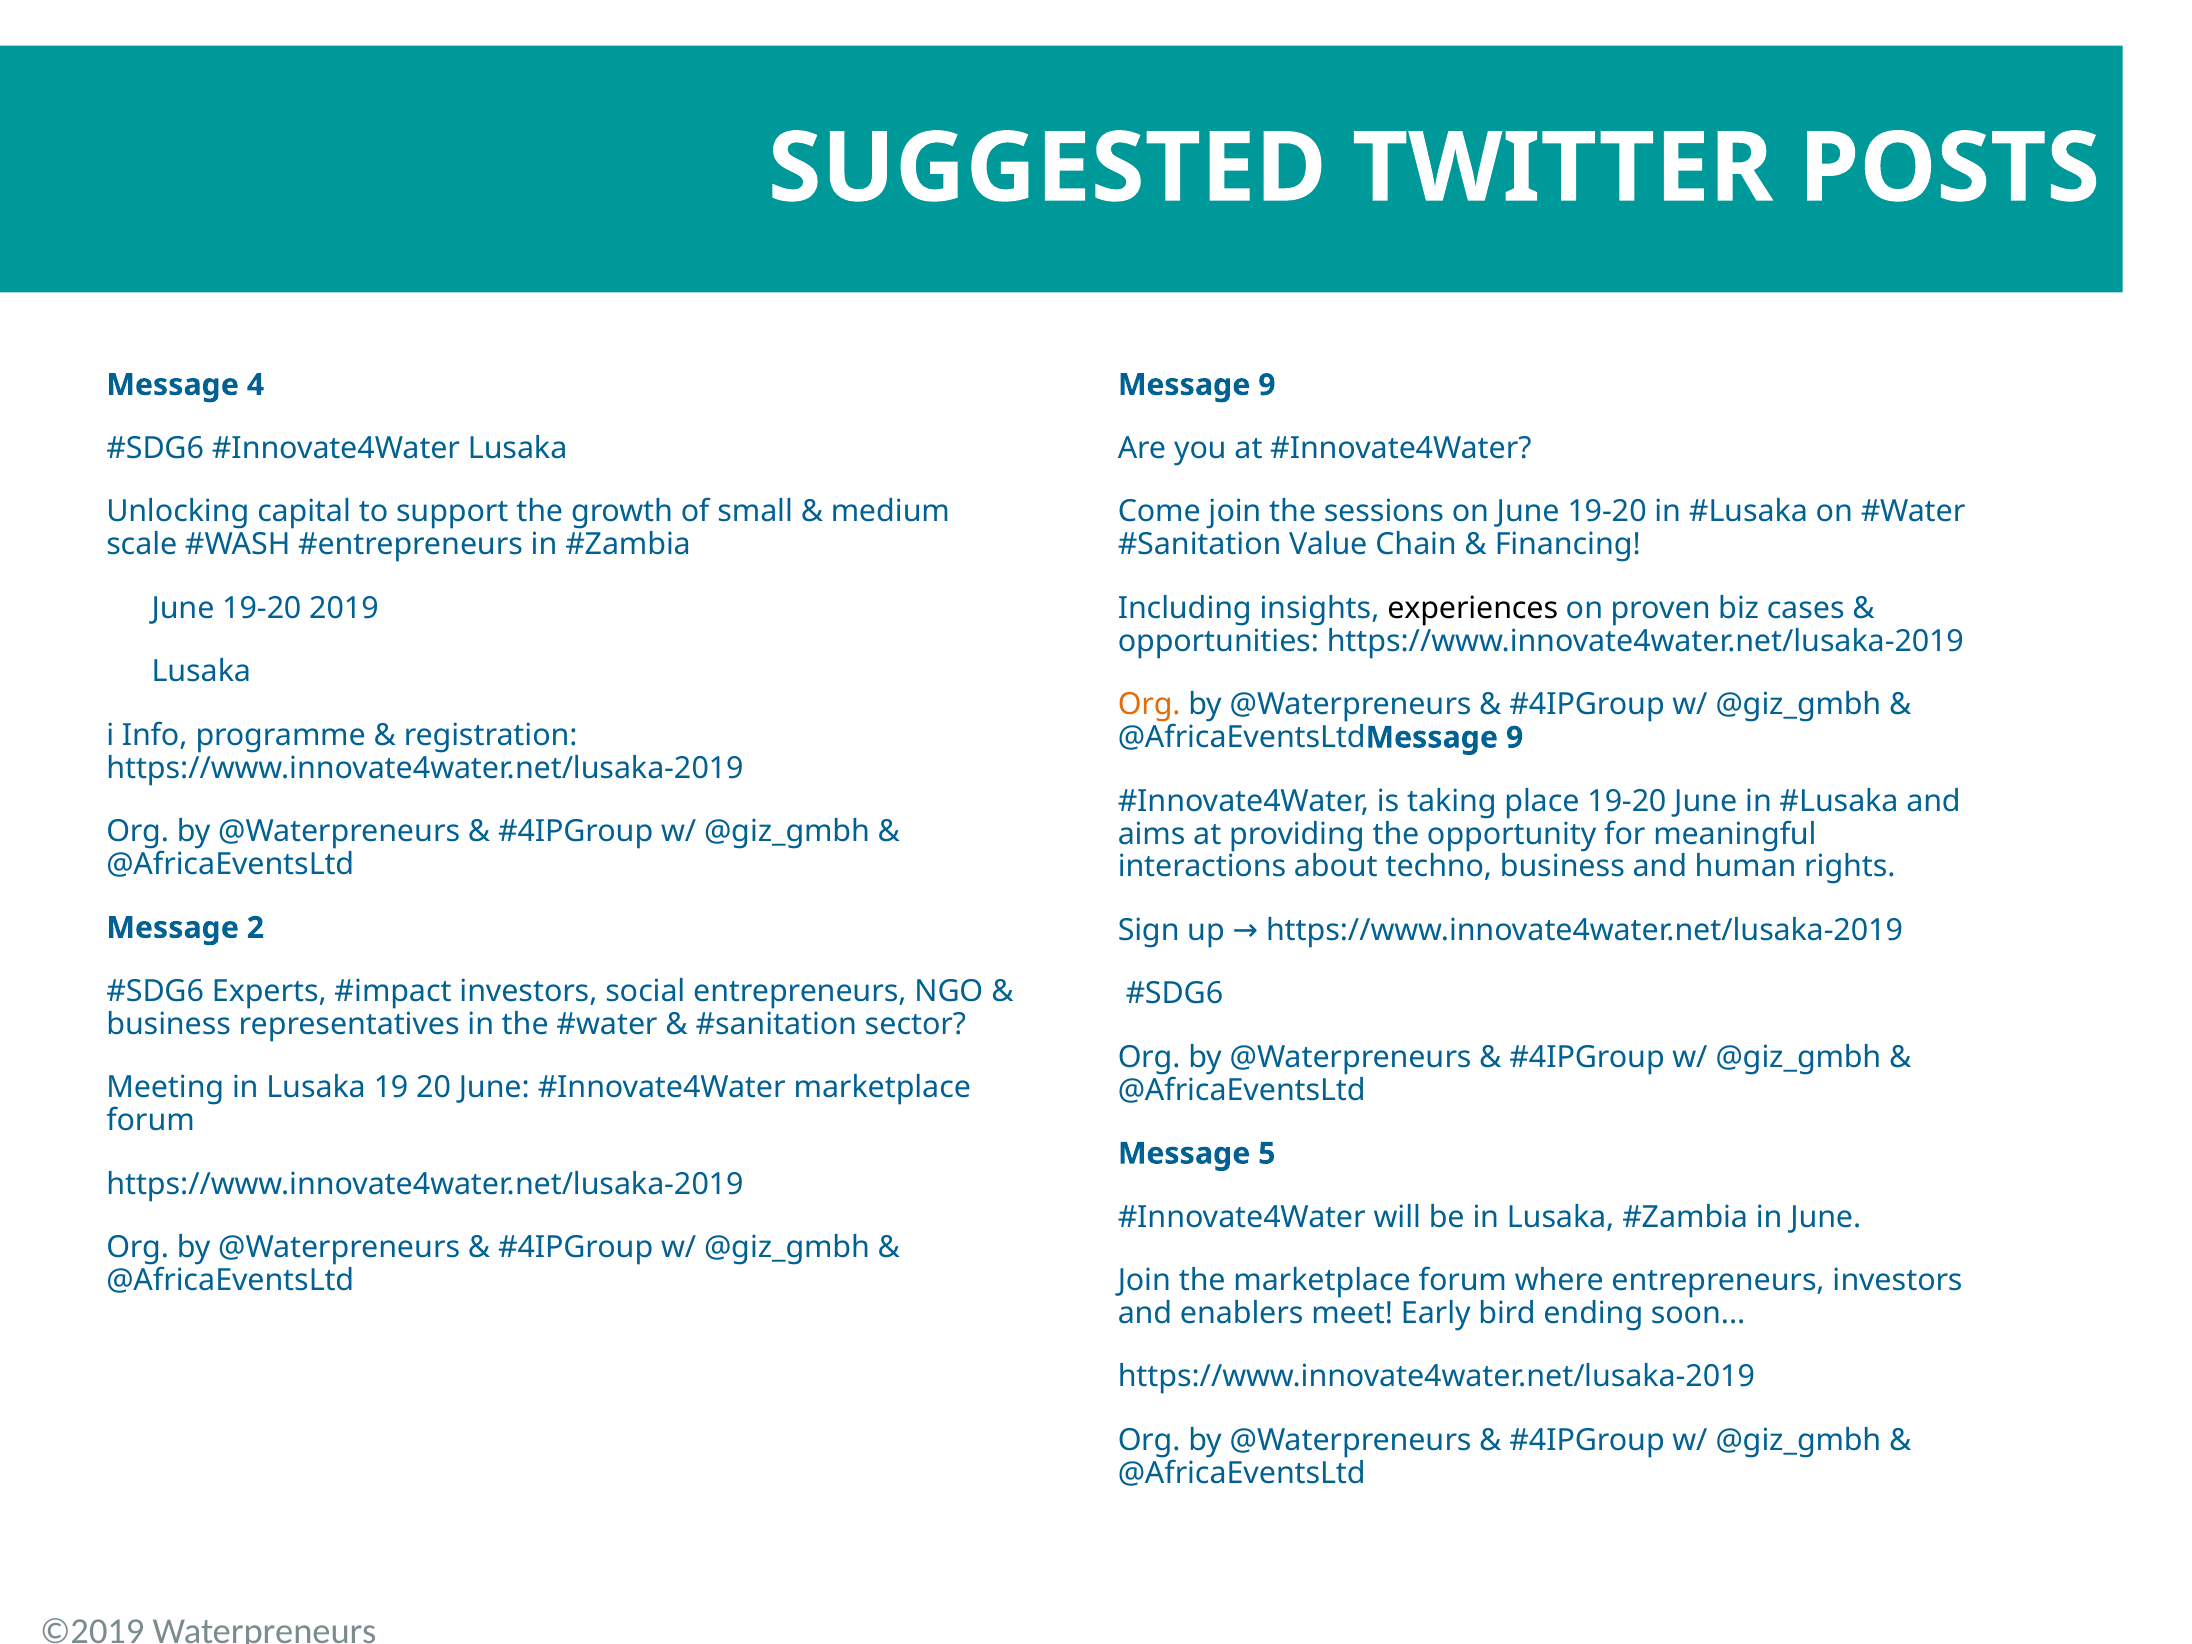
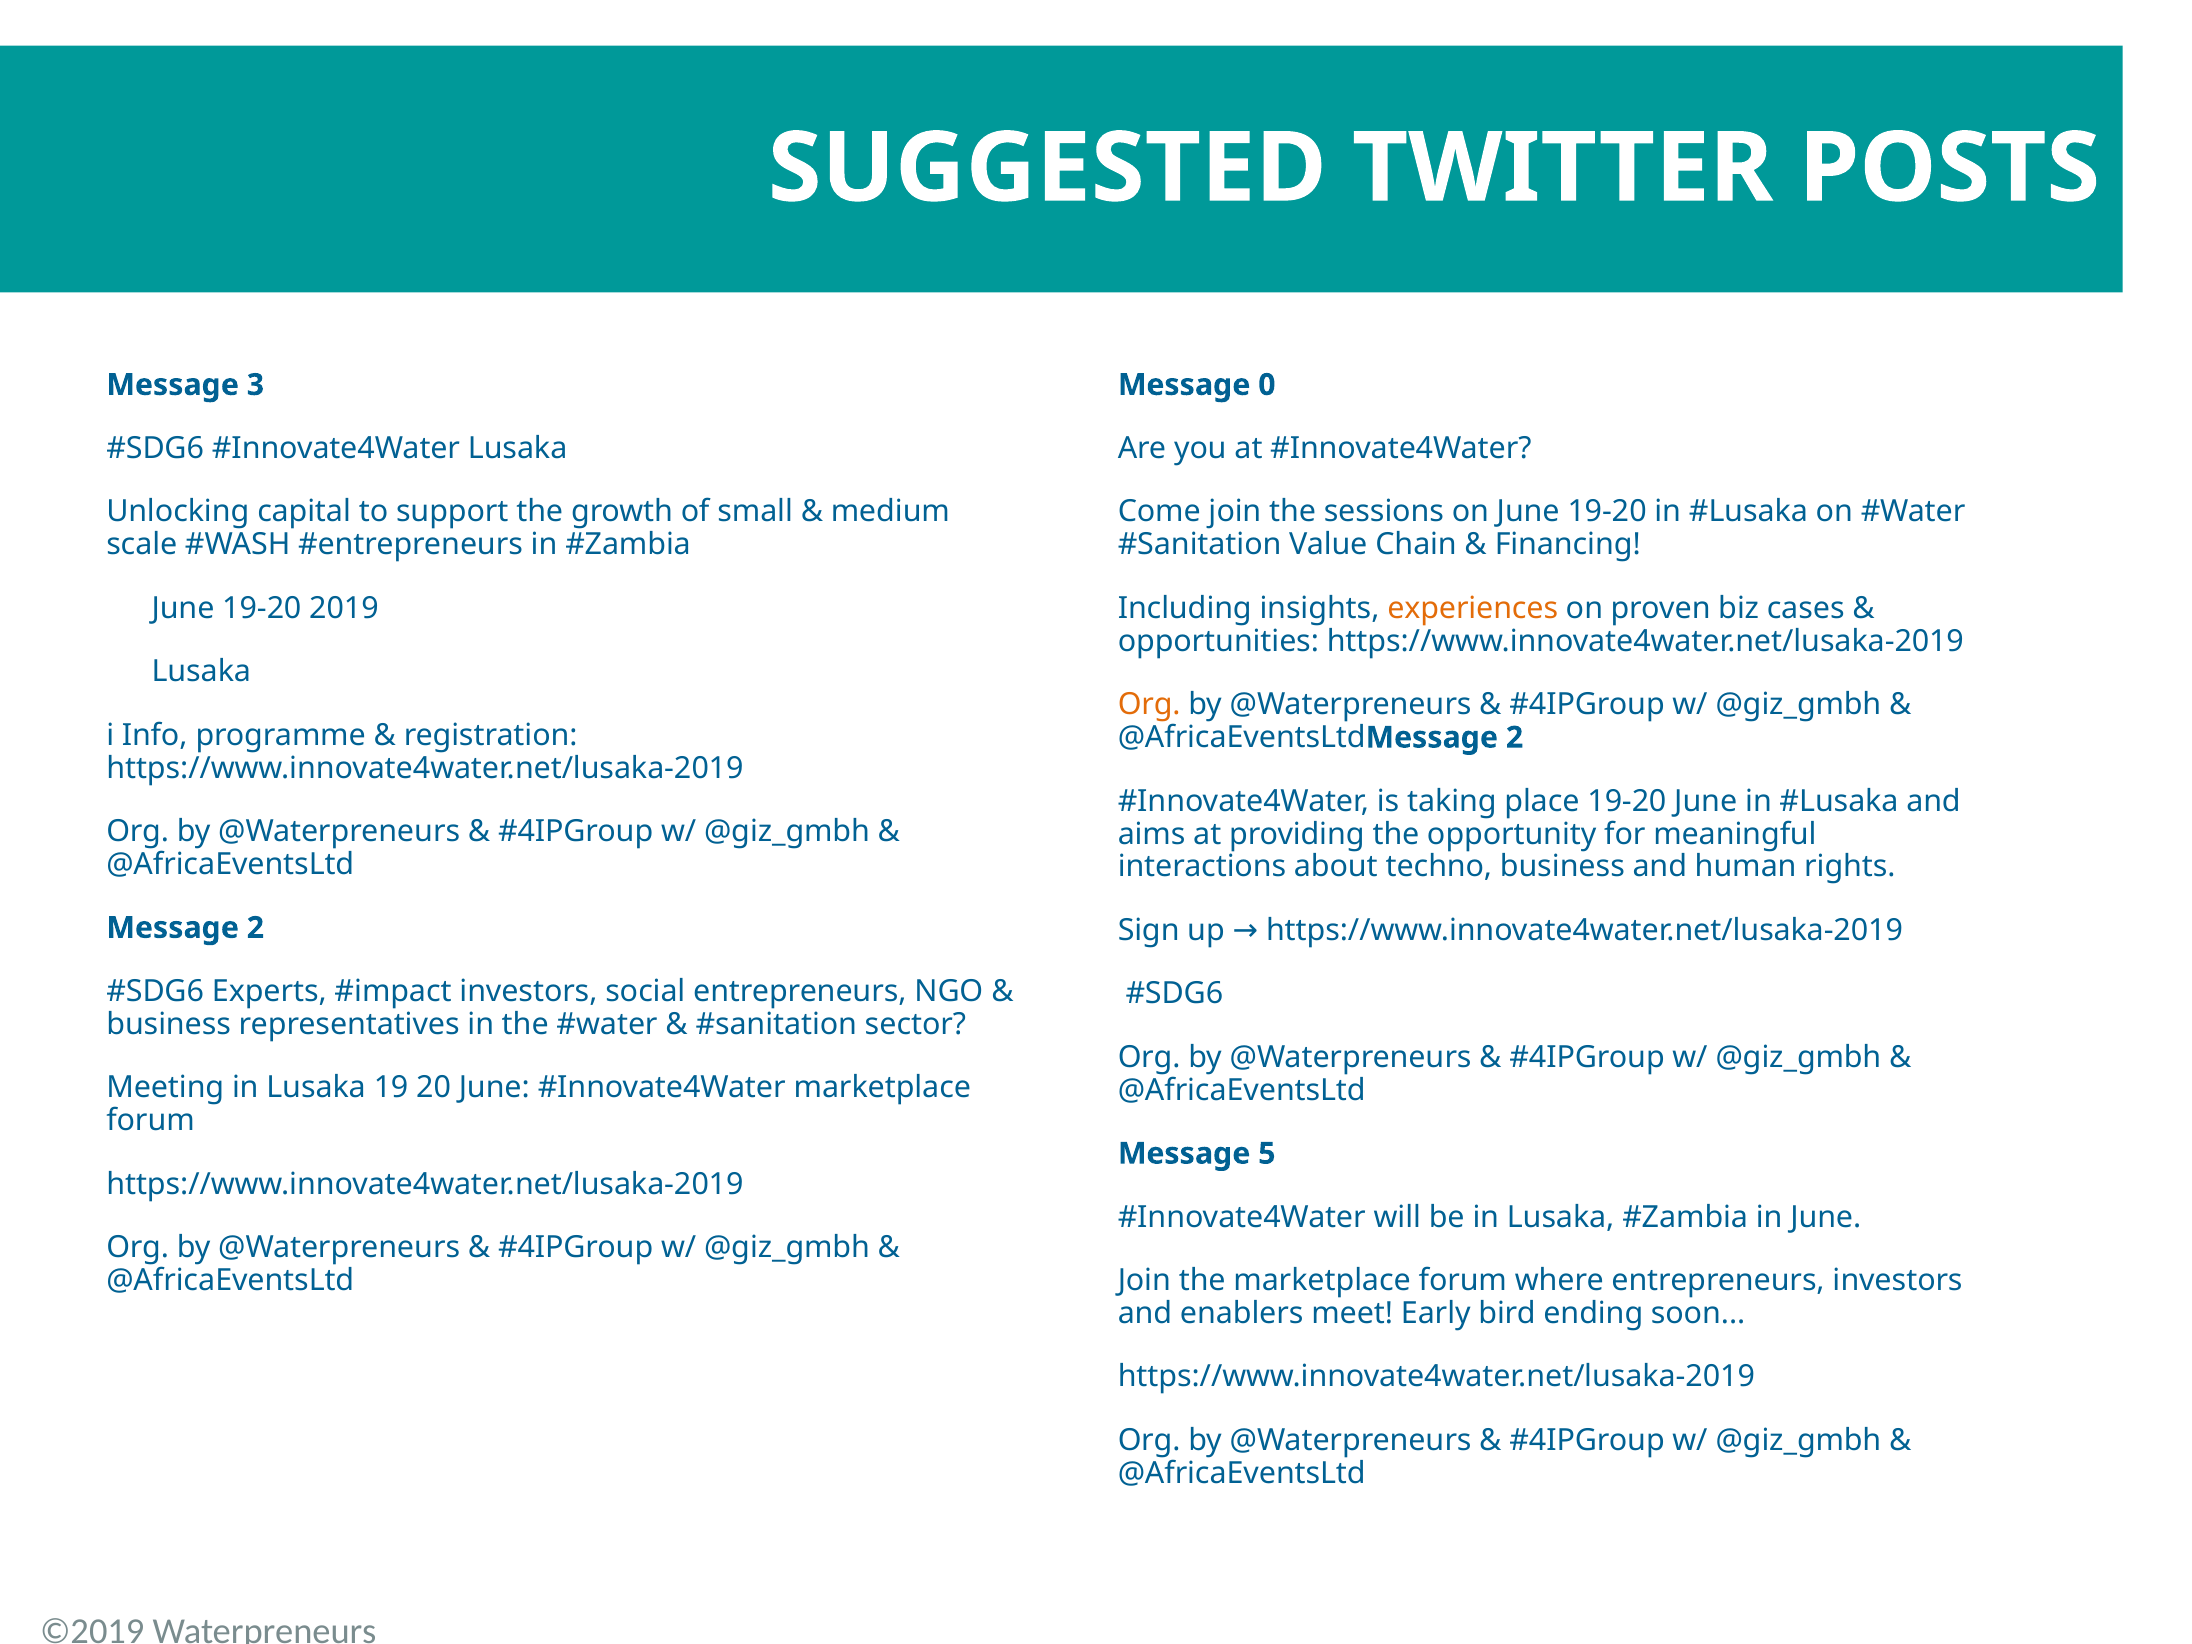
4: 4 -> 3
Message 9: 9 -> 0
experiences colour: black -> orange
@AfricaEventsLtdMessage 9: 9 -> 2
